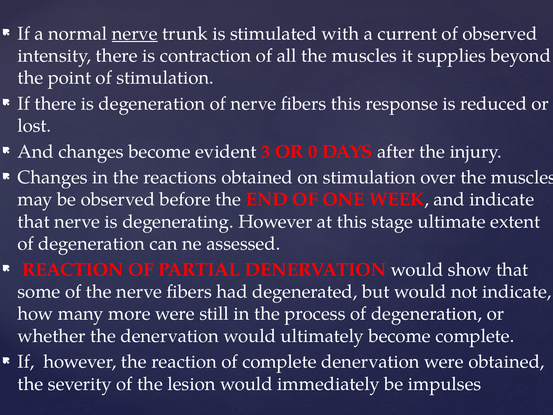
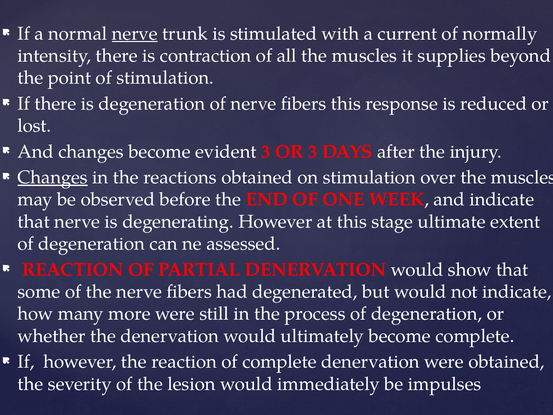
of observed: observed -> normally
OR 0: 0 -> 3
Changes at (53, 177) underline: none -> present
